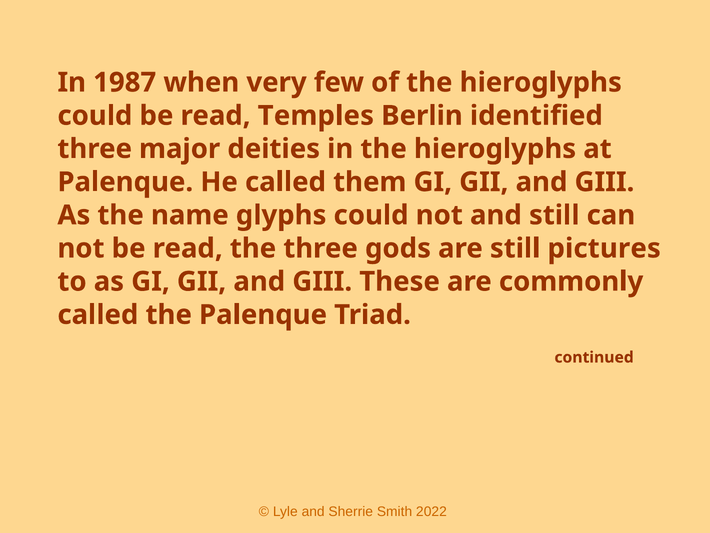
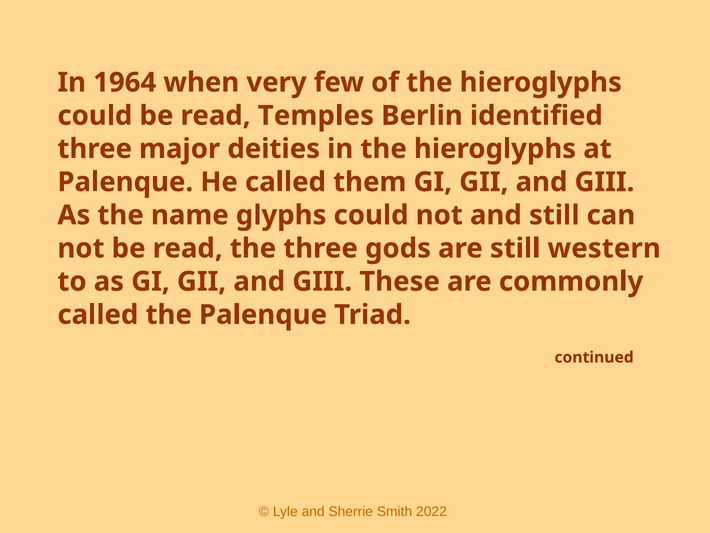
1987: 1987 -> 1964
pictures: pictures -> western
